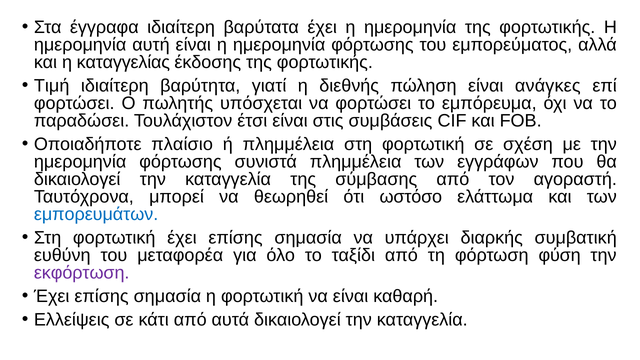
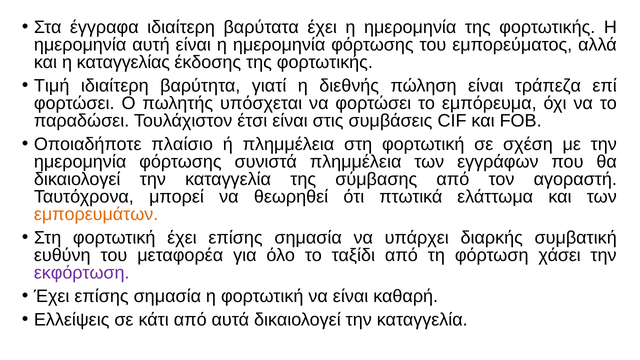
ανάγκες: ανάγκες -> τράπεζα
ωστόσο: ωστόσο -> πτωτικά
εμπορευμάτων colour: blue -> orange
φύση: φύση -> χάσει
